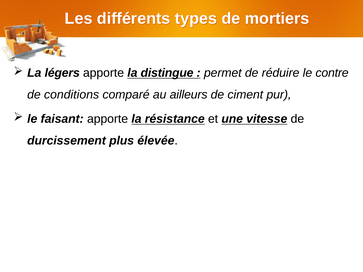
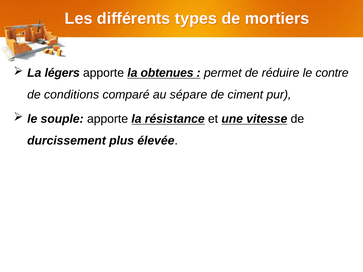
distingue: distingue -> obtenues
ailleurs: ailleurs -> sépare
faisant: faisant -> souple
